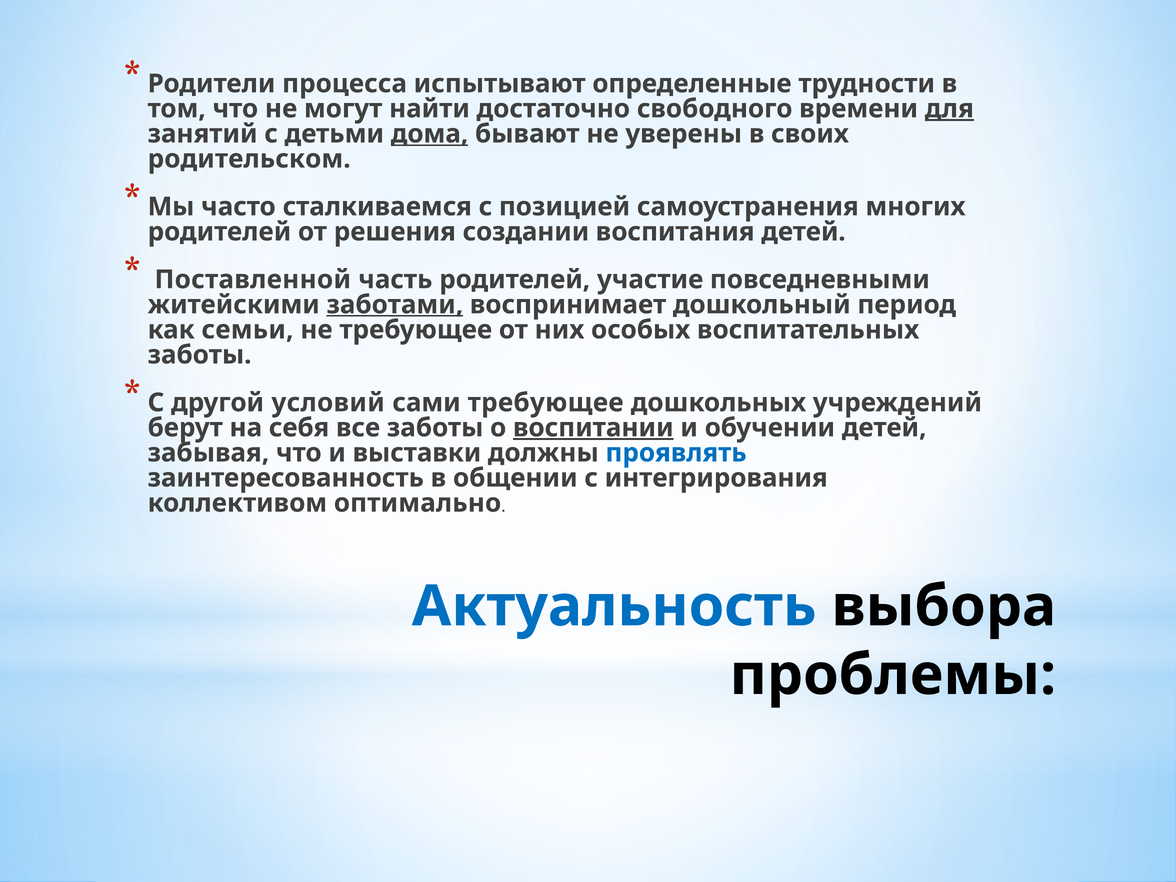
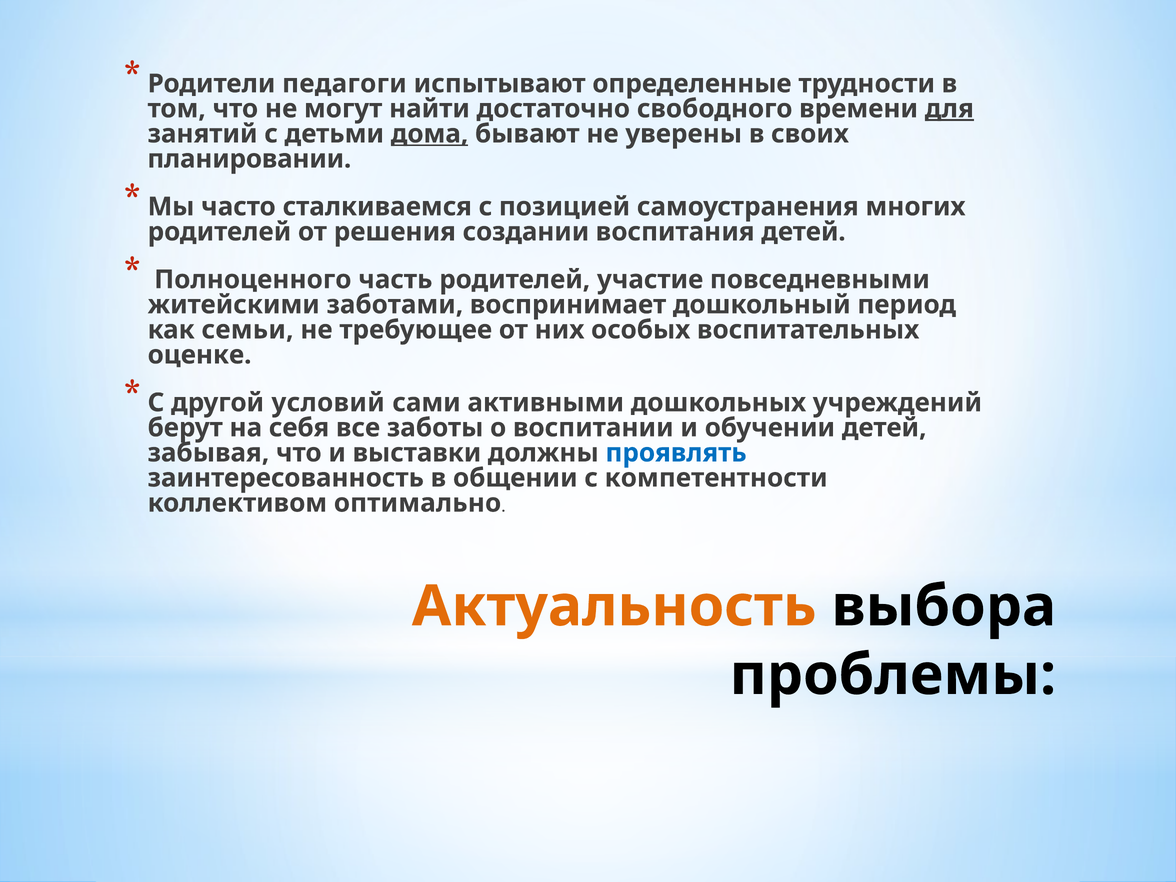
процесса: процесса -> педагоги
родительском: родительском -> планировании
Поставленной: Поставленной -> Полноценного
заботами underline: present -> none
заботы at (200, 355): заботы -> оценке
сами требующее: требующее -> активными
воспитании underline: present -> none
интегрирования: интегрирования -> компетентности
Актуальность colour: blue -> orange
